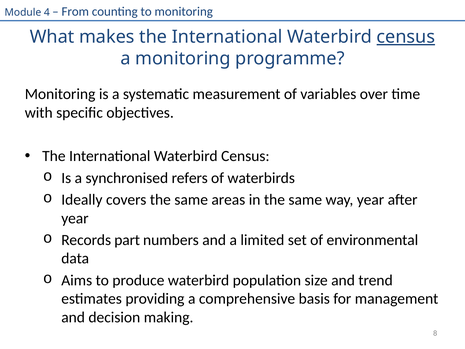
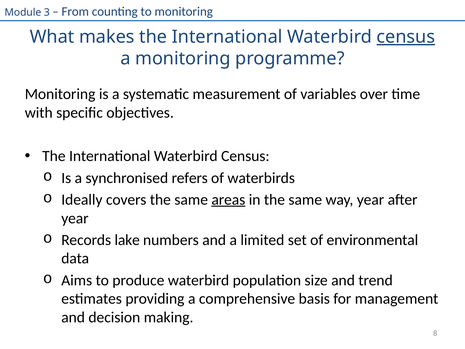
4: 4 -> 3
areas underline: none -> present
part: part -> lake
